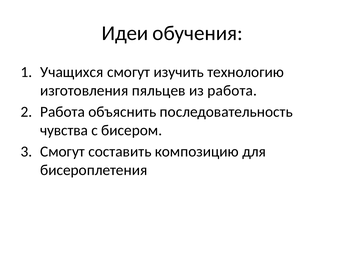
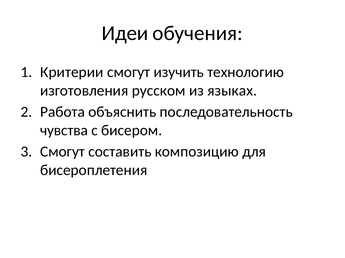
Учащихся: Учащихся -> Критерии
пяльцев: пяльцев -> русском
из работа: работа -> языках
